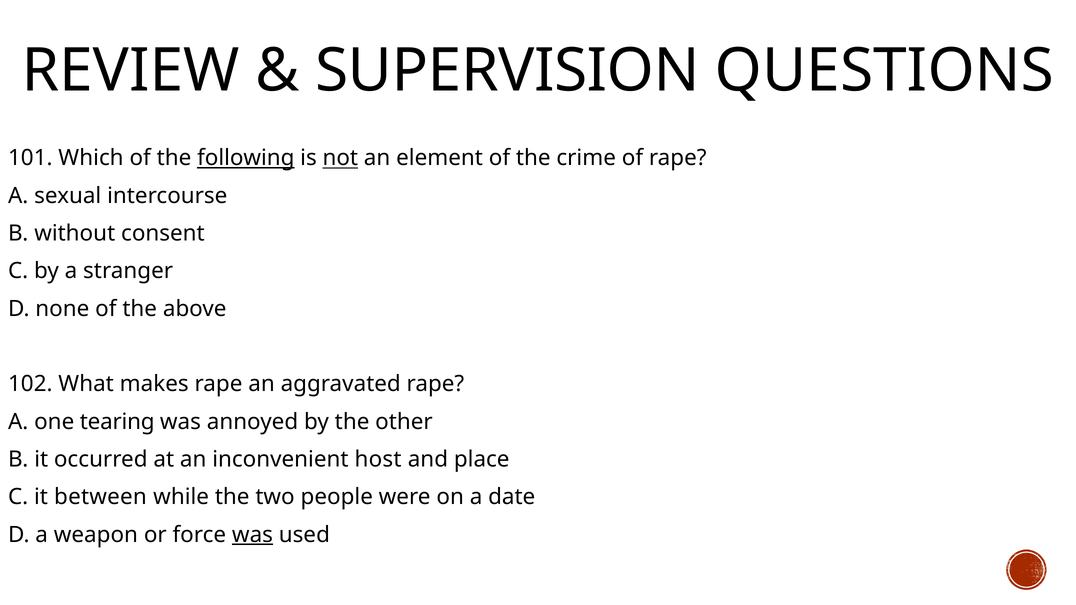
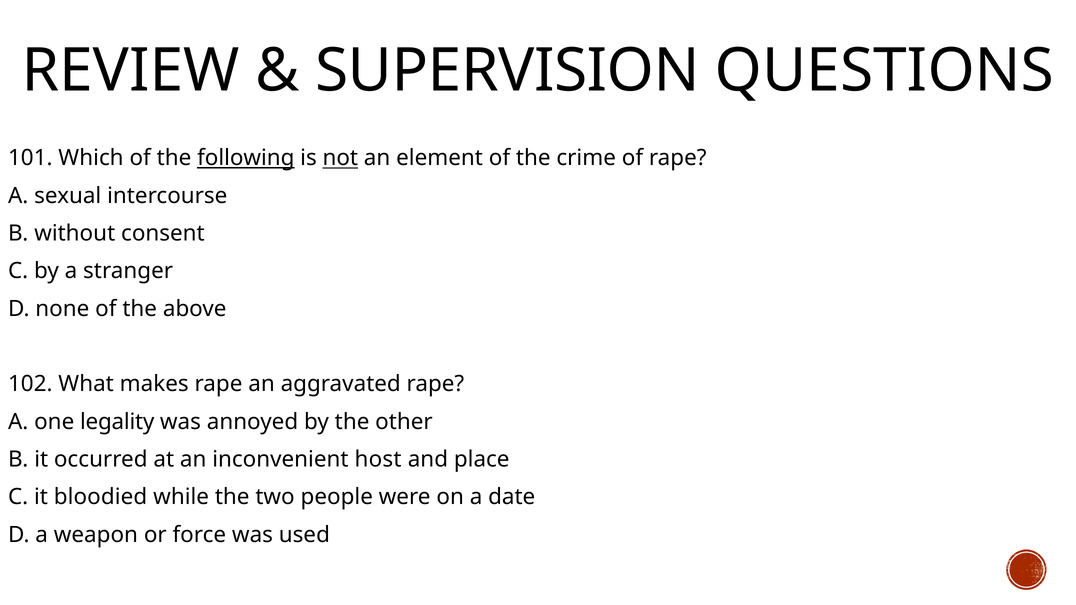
tearing: tearing -> legality
between: between -> bloodied
was at (252, 535) underline: present -> none
